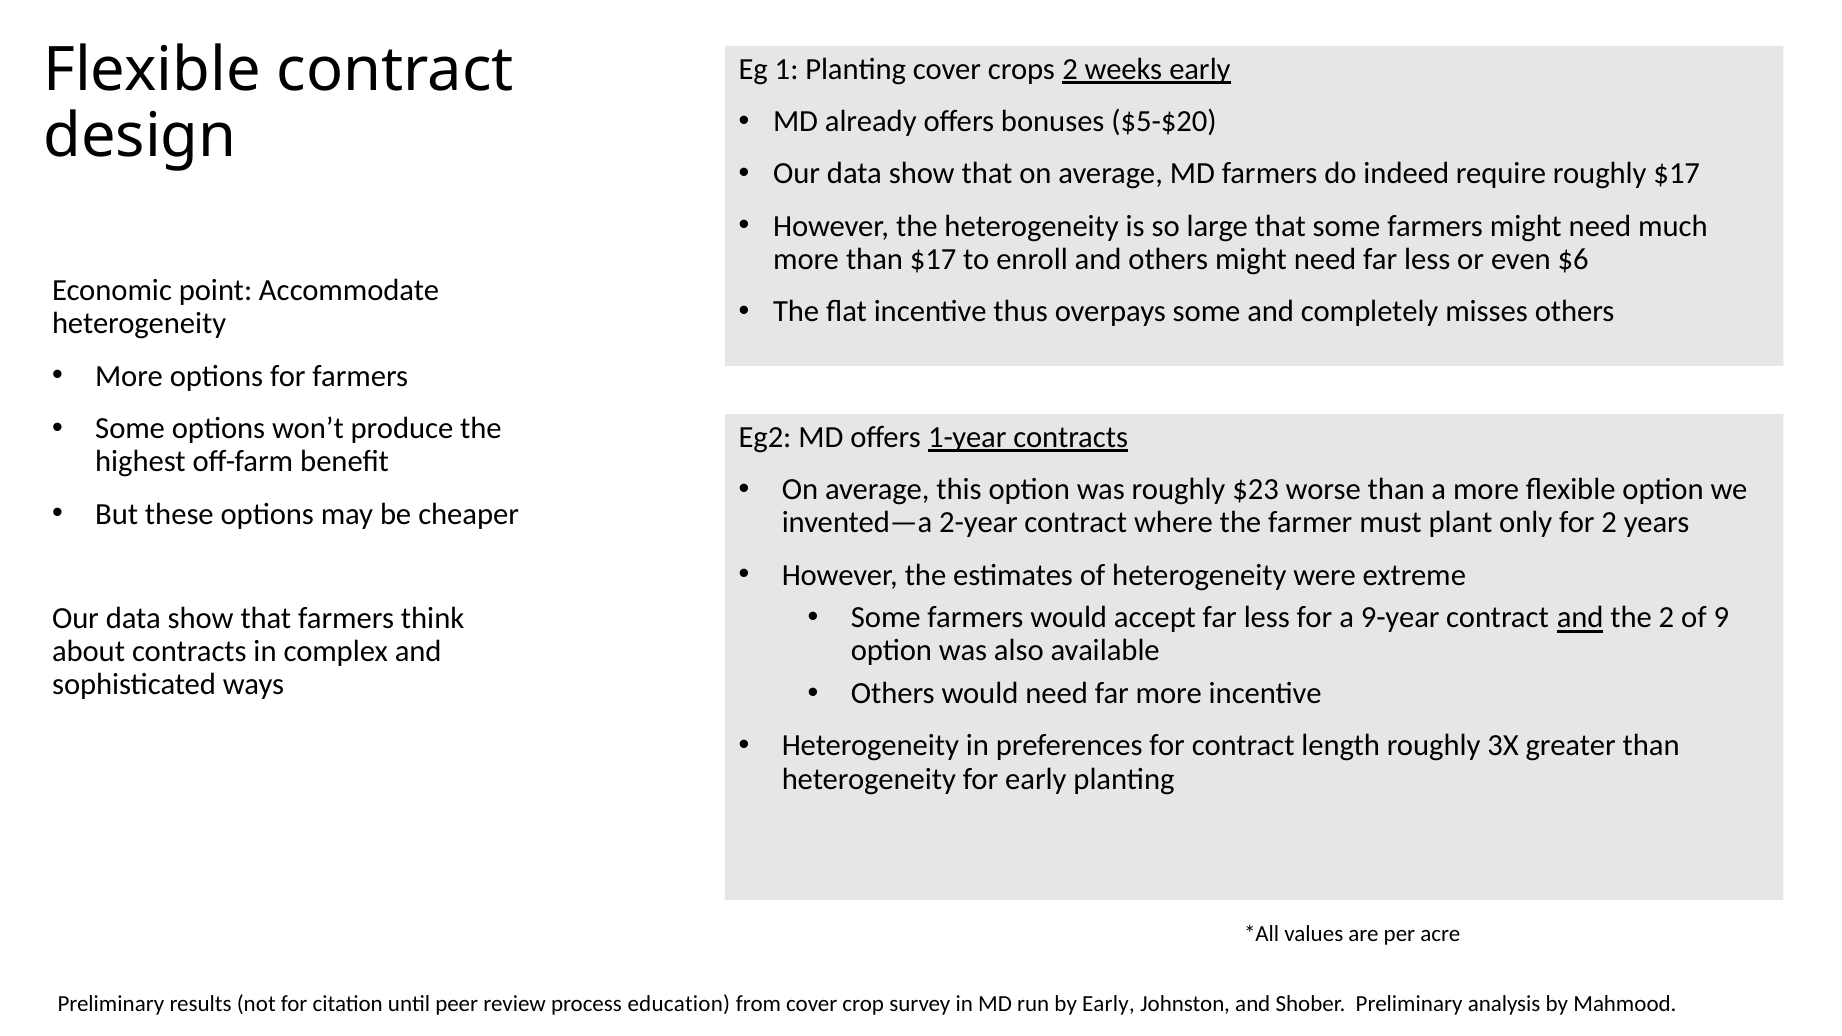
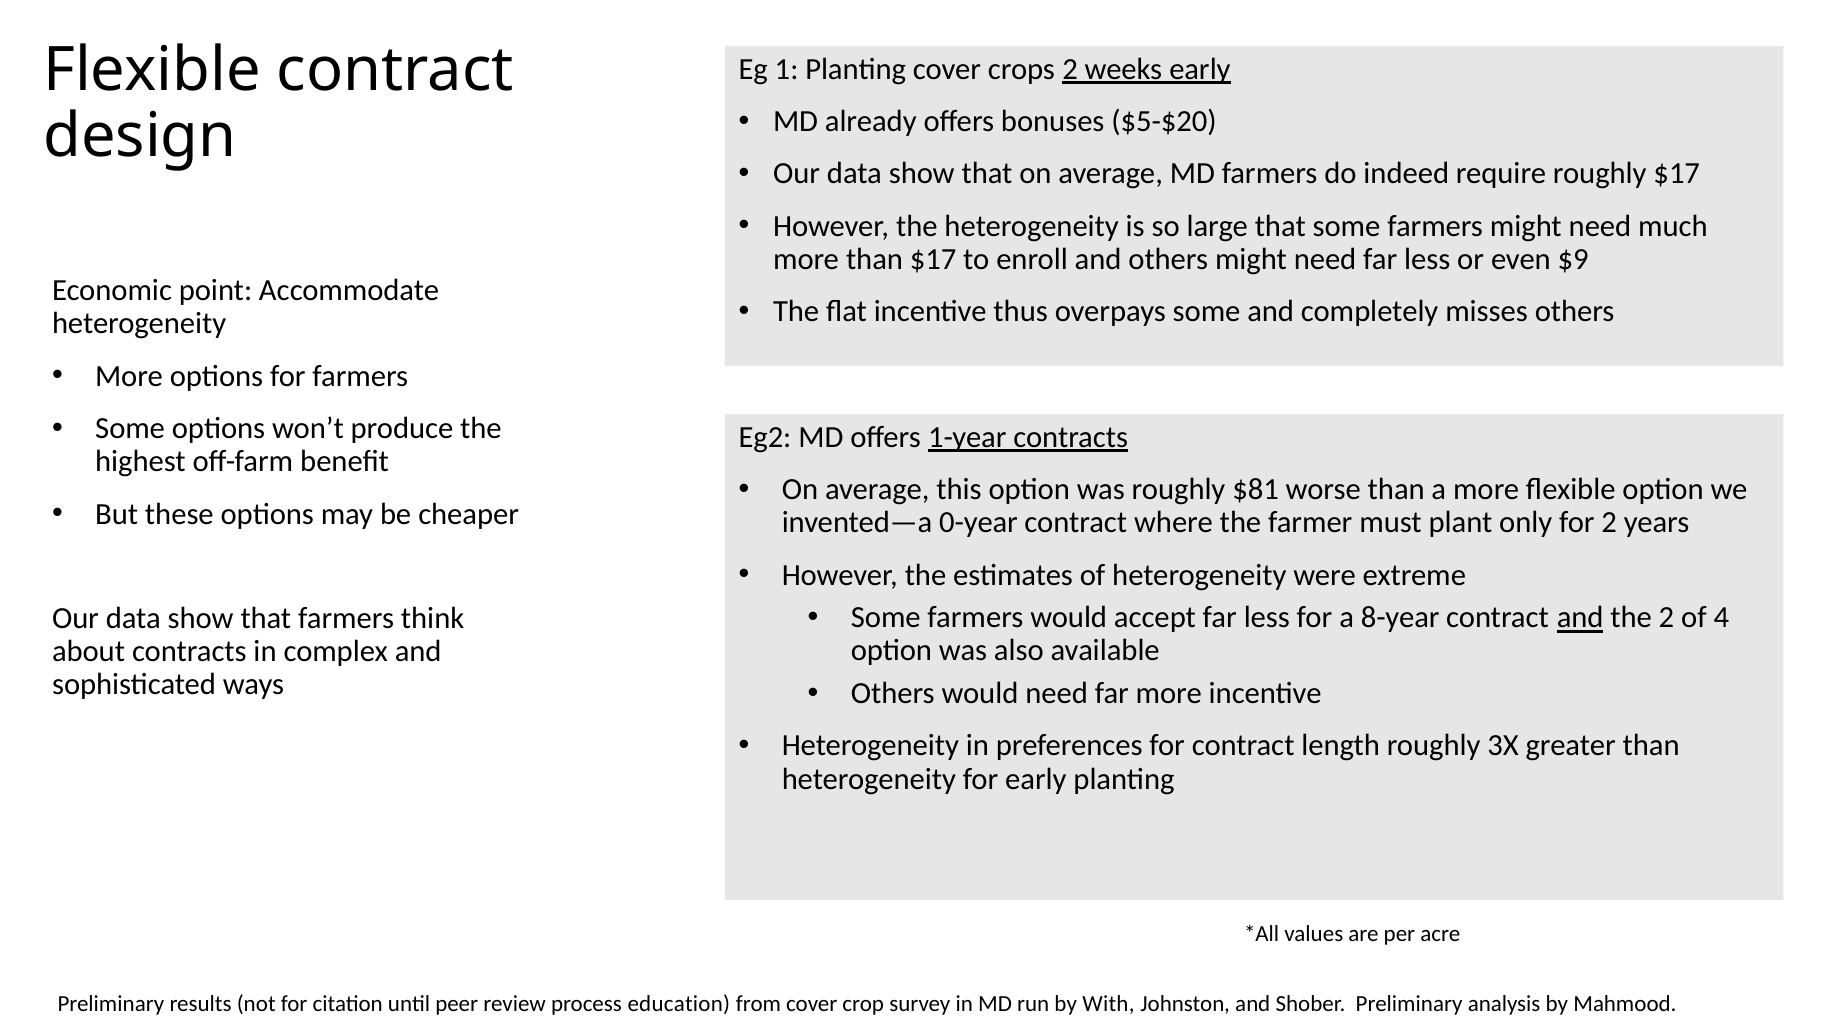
$6: $6 -> $9
$23: $23 -> $81
2-year: 2-year -> 0-year
9-year: 9-year -> 8-year
9: 9 -> 4
by Early: Early -> With
